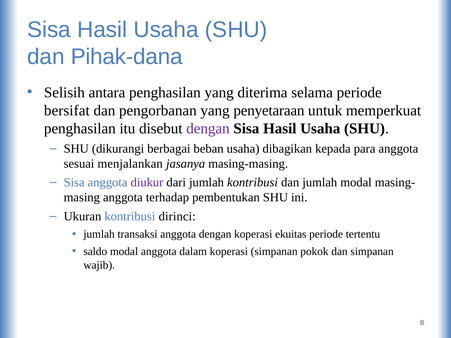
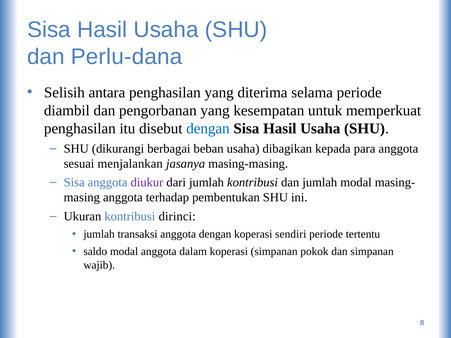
Pihak-dana: Pihak-dana -> Perlu-dana
bersifat: bersifat -> diambil
penyetaraan: penyetaraan -> kesempatan
dengan at (208, 129) colour: purple -> blue
ekuitas: ekuitas -> sendiri
